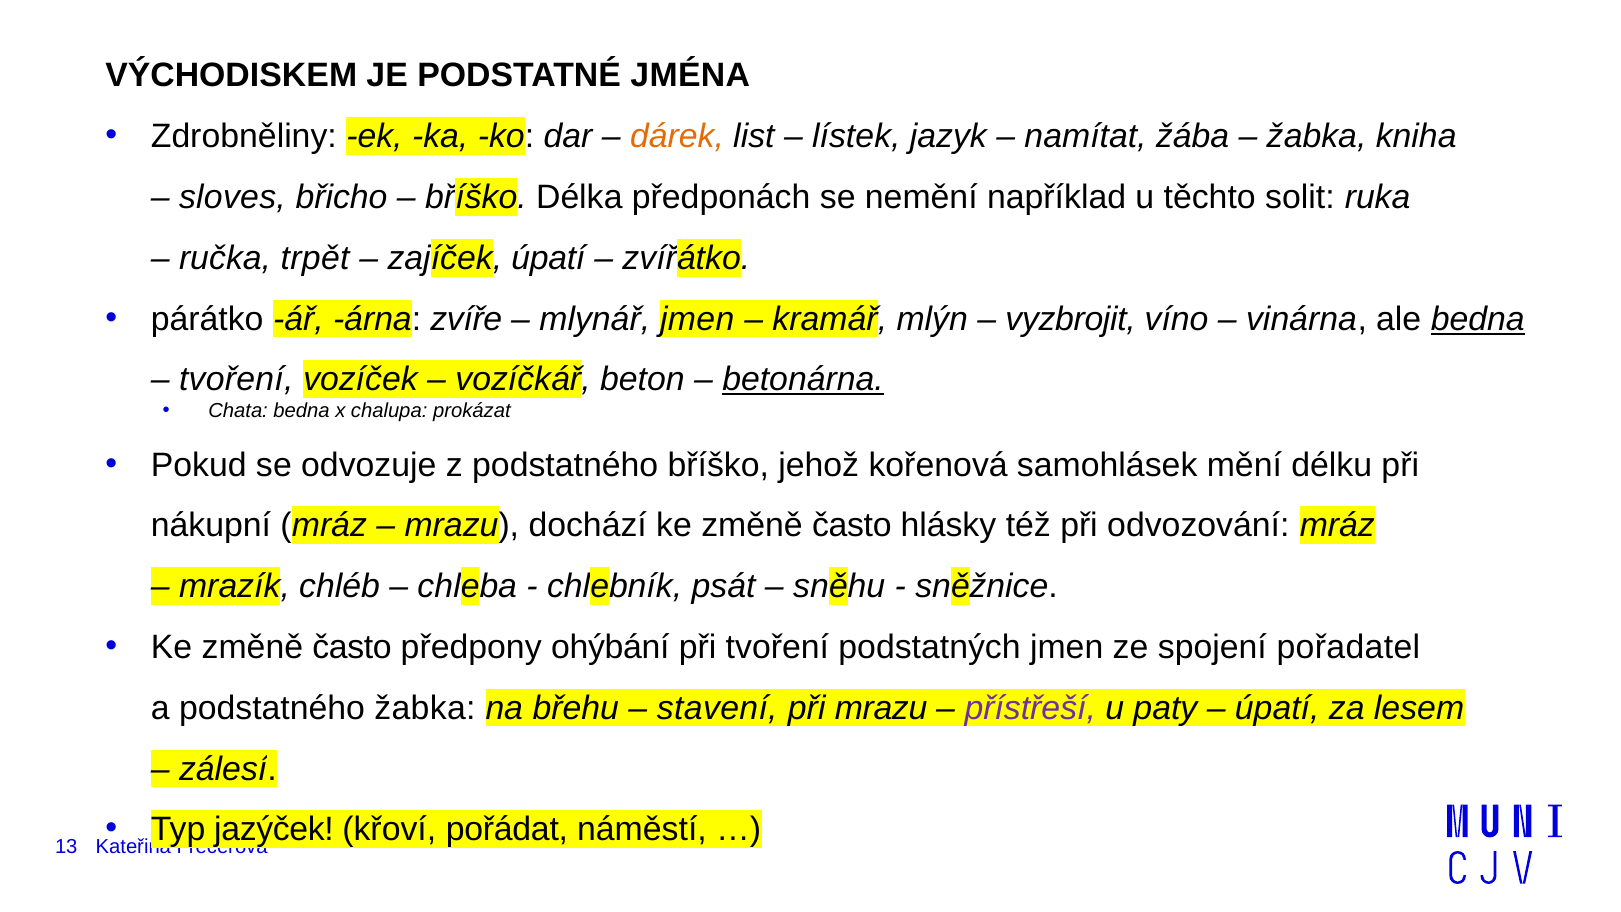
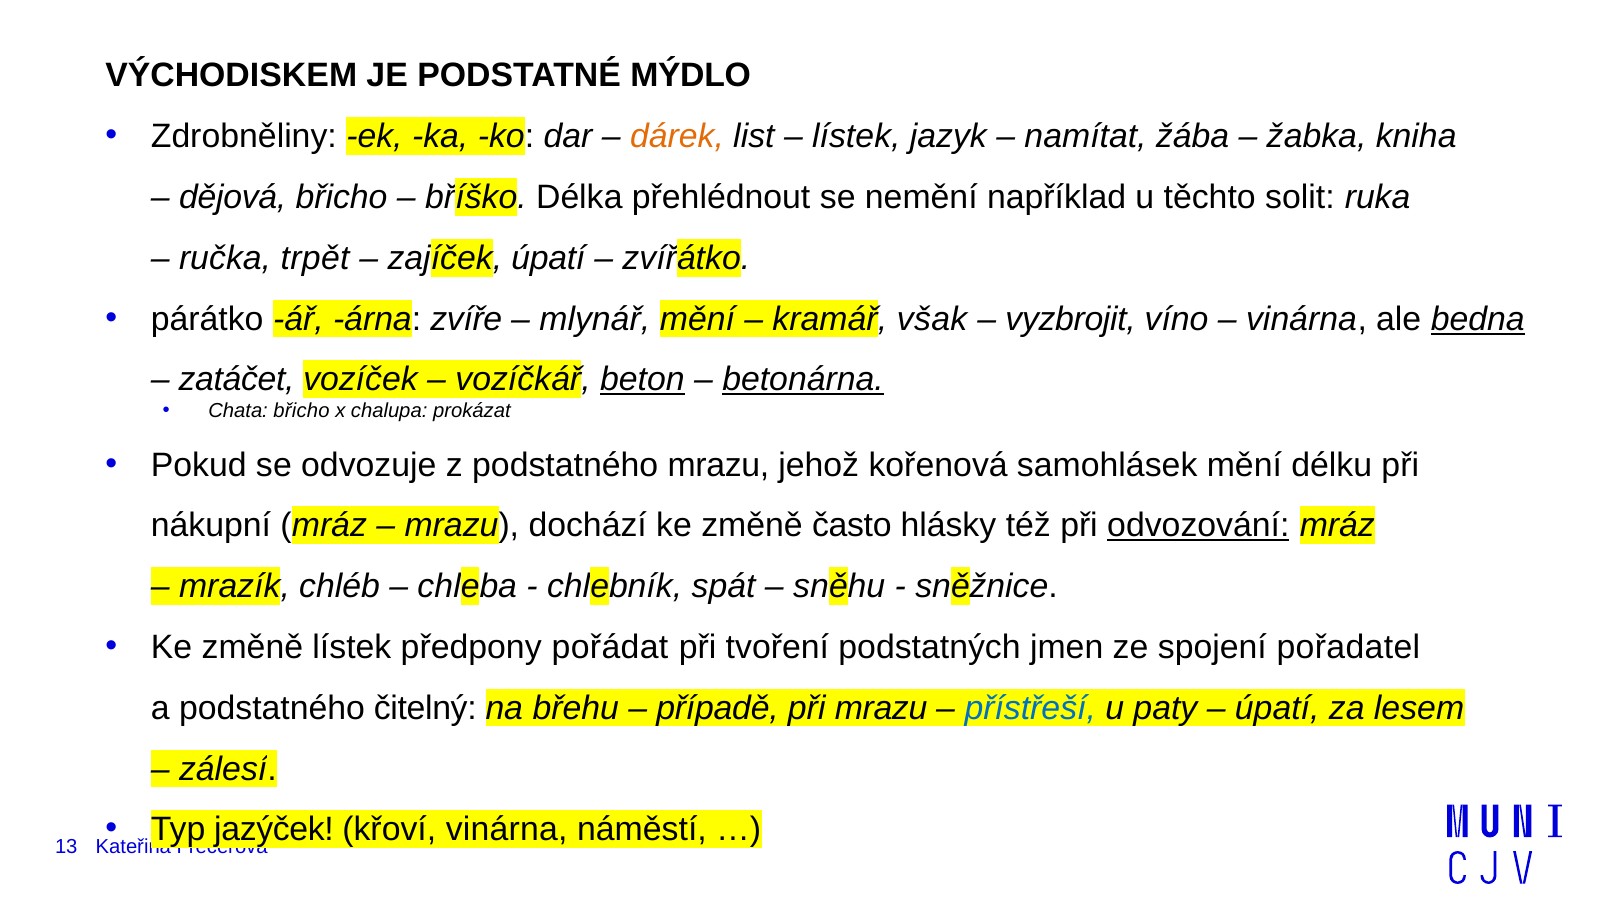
JMÉNA: JMÉNA -> MÝDLO
sloves: sloves -> dějová
předponách: předponách -> přehlédnout
mlynář jmen: jmen -> mění
mlýn: mlýn -> však
tvoření at (236, 380): tvoření -> zatáčet
beton underline: none -> present
Chata bedna: bedna -> břicho
podstatného bříško: bříško -> mrazu
odvozování underline: none -> present
psát: psát -> spát
často at (352, 647): často -> lístek
ohýbání: ohýbání -> pořádat
podstatného žabka: žabka -> čitelný
stavení: stavení -> případě
přístřeší colour: purple -> blue
křoví pořádat: pořádat -> vinárna
